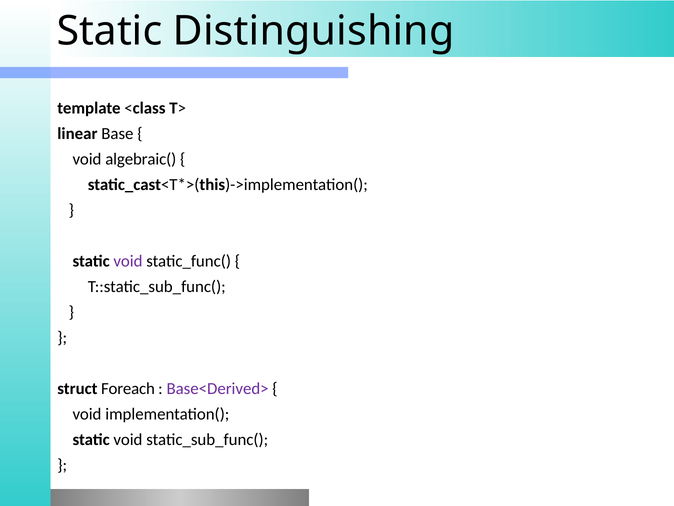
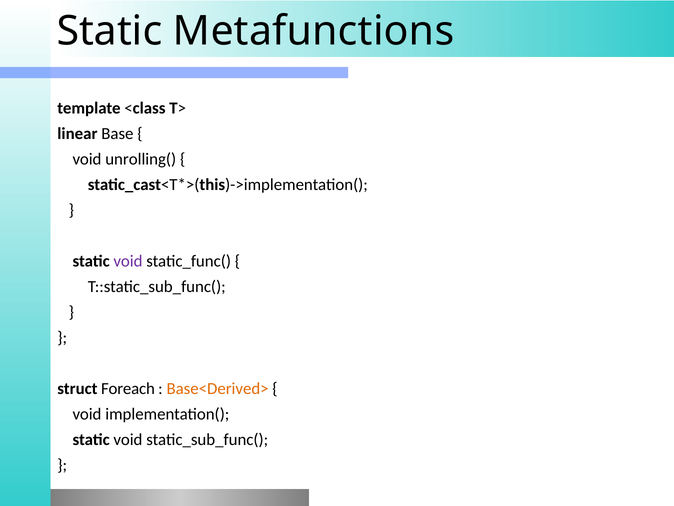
Distinguishing: Distinguishing -> Metafunctions
algebraic(: algebraic( -> unrolling(
Base<Derived> colour: purple -> orange
